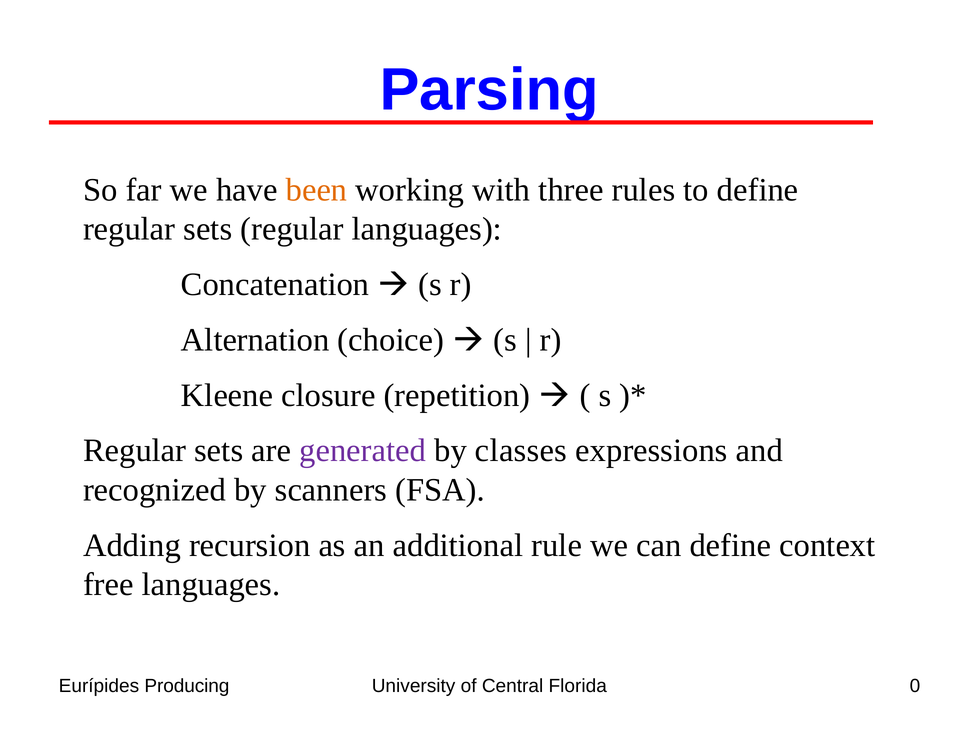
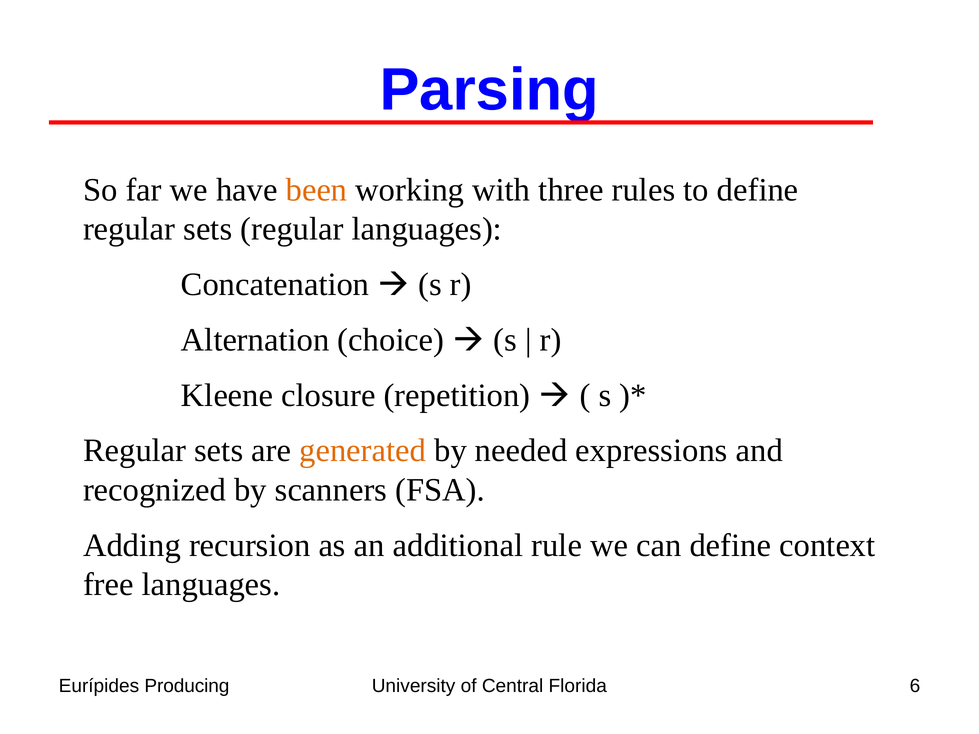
generated colour: purple -> orange
classes: classes -> needed
0: 0 -> 6
